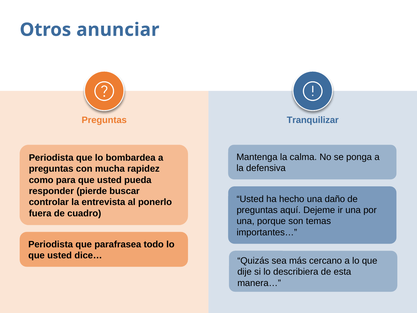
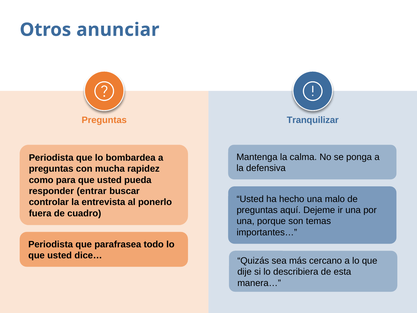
pierde: pierde -> entrar
daño: daño -> malo
